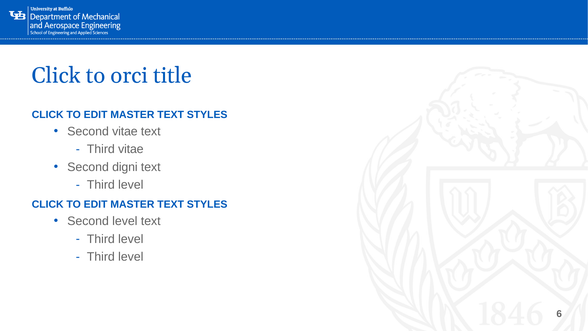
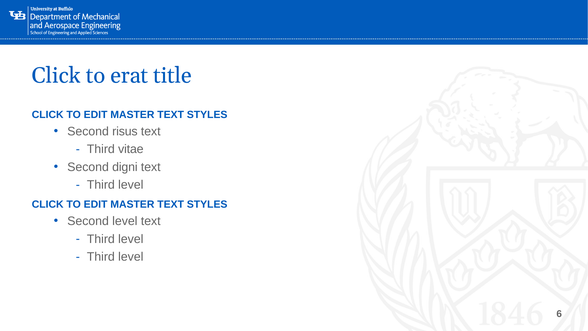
orci: orci -> erat
Second vitae: vitae -> risus
